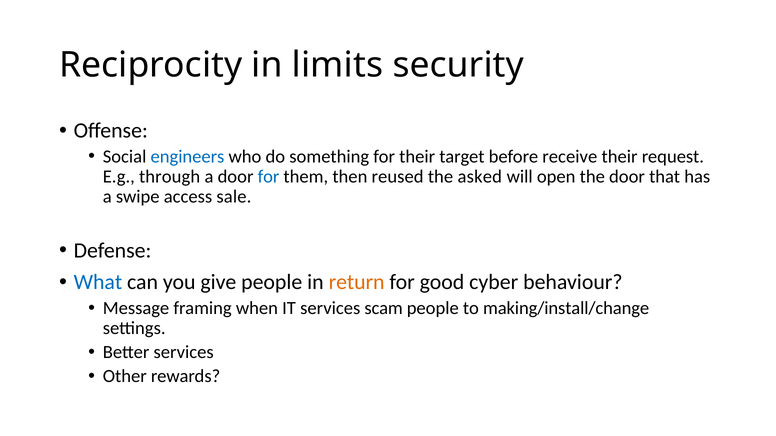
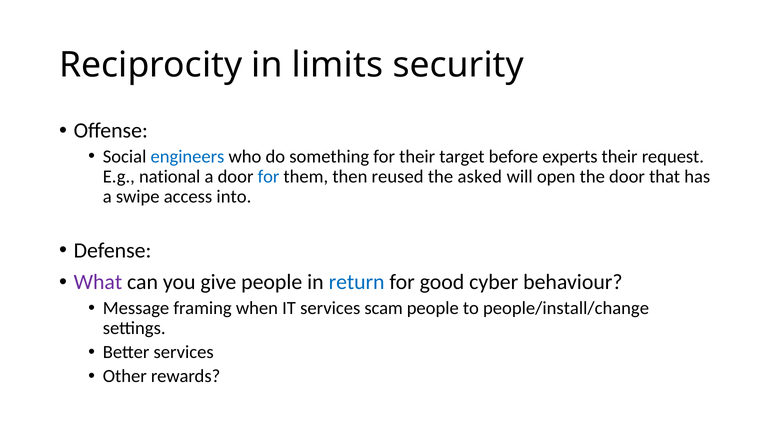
receive: receive -> experts
through: through -> national
sale: sale -> into
What colour: blue -> purple
return colour: orange -> blue
making/install/change: making/install/change -> people/install/change
